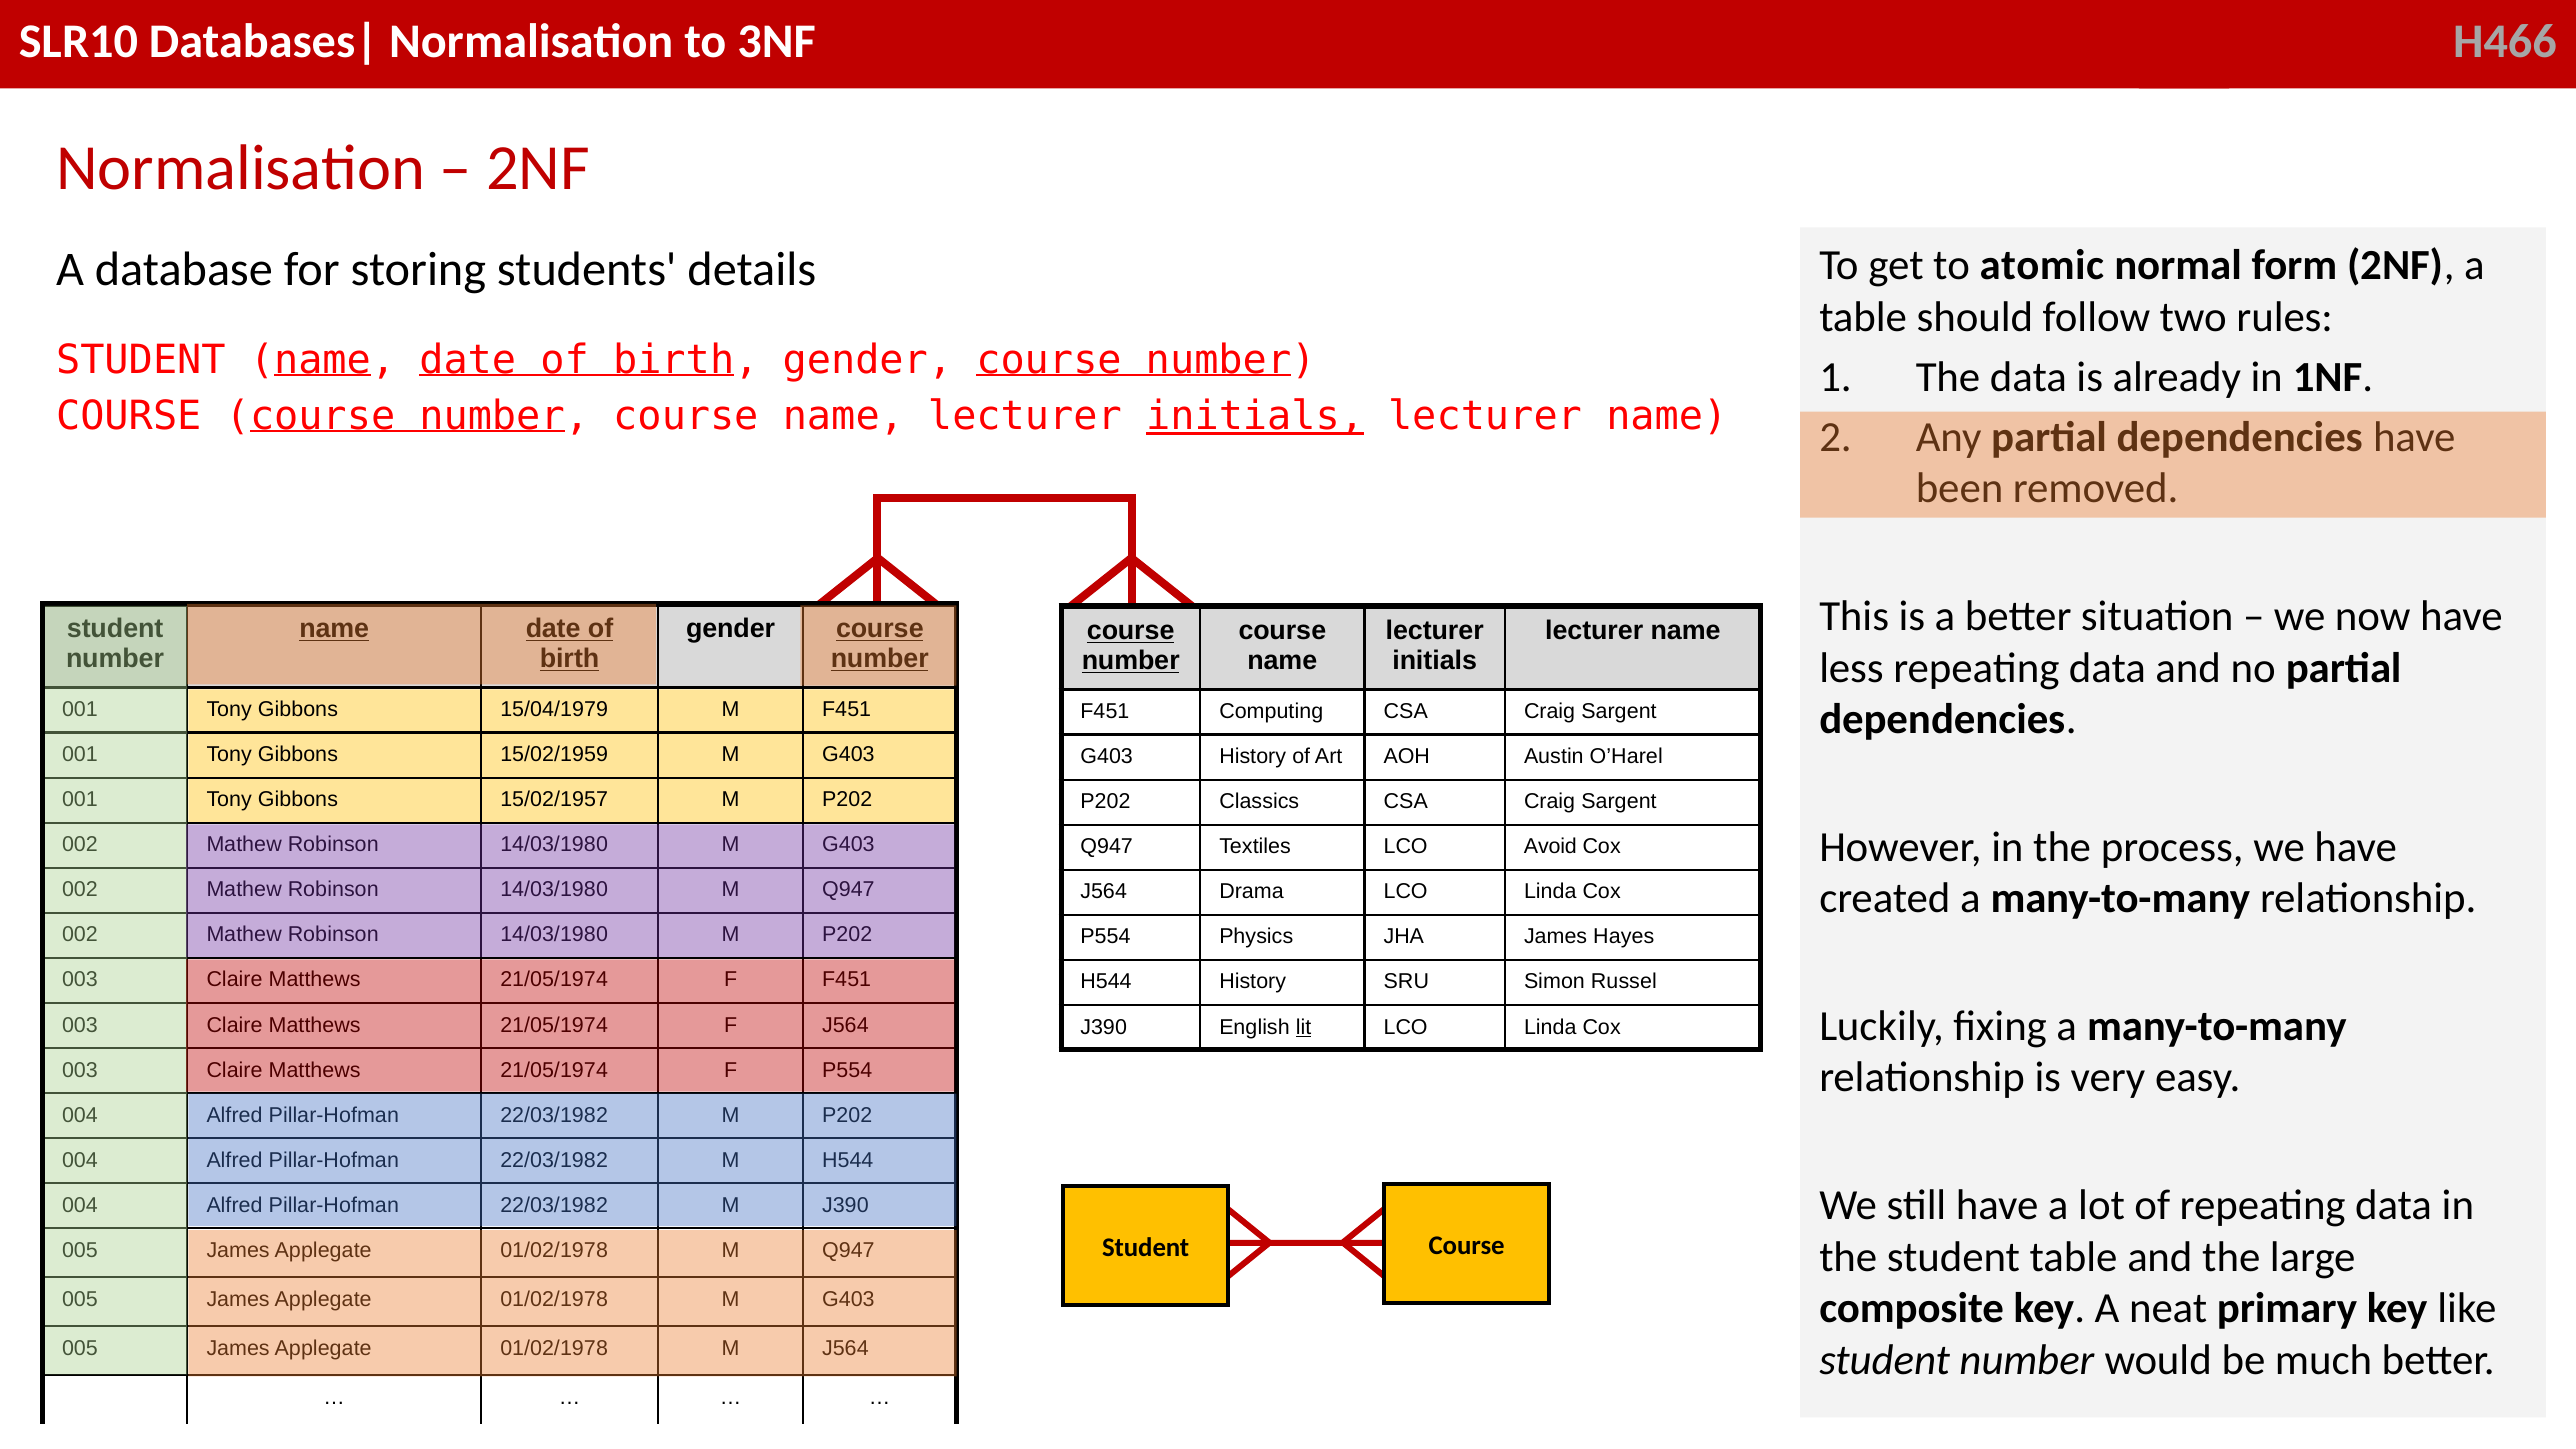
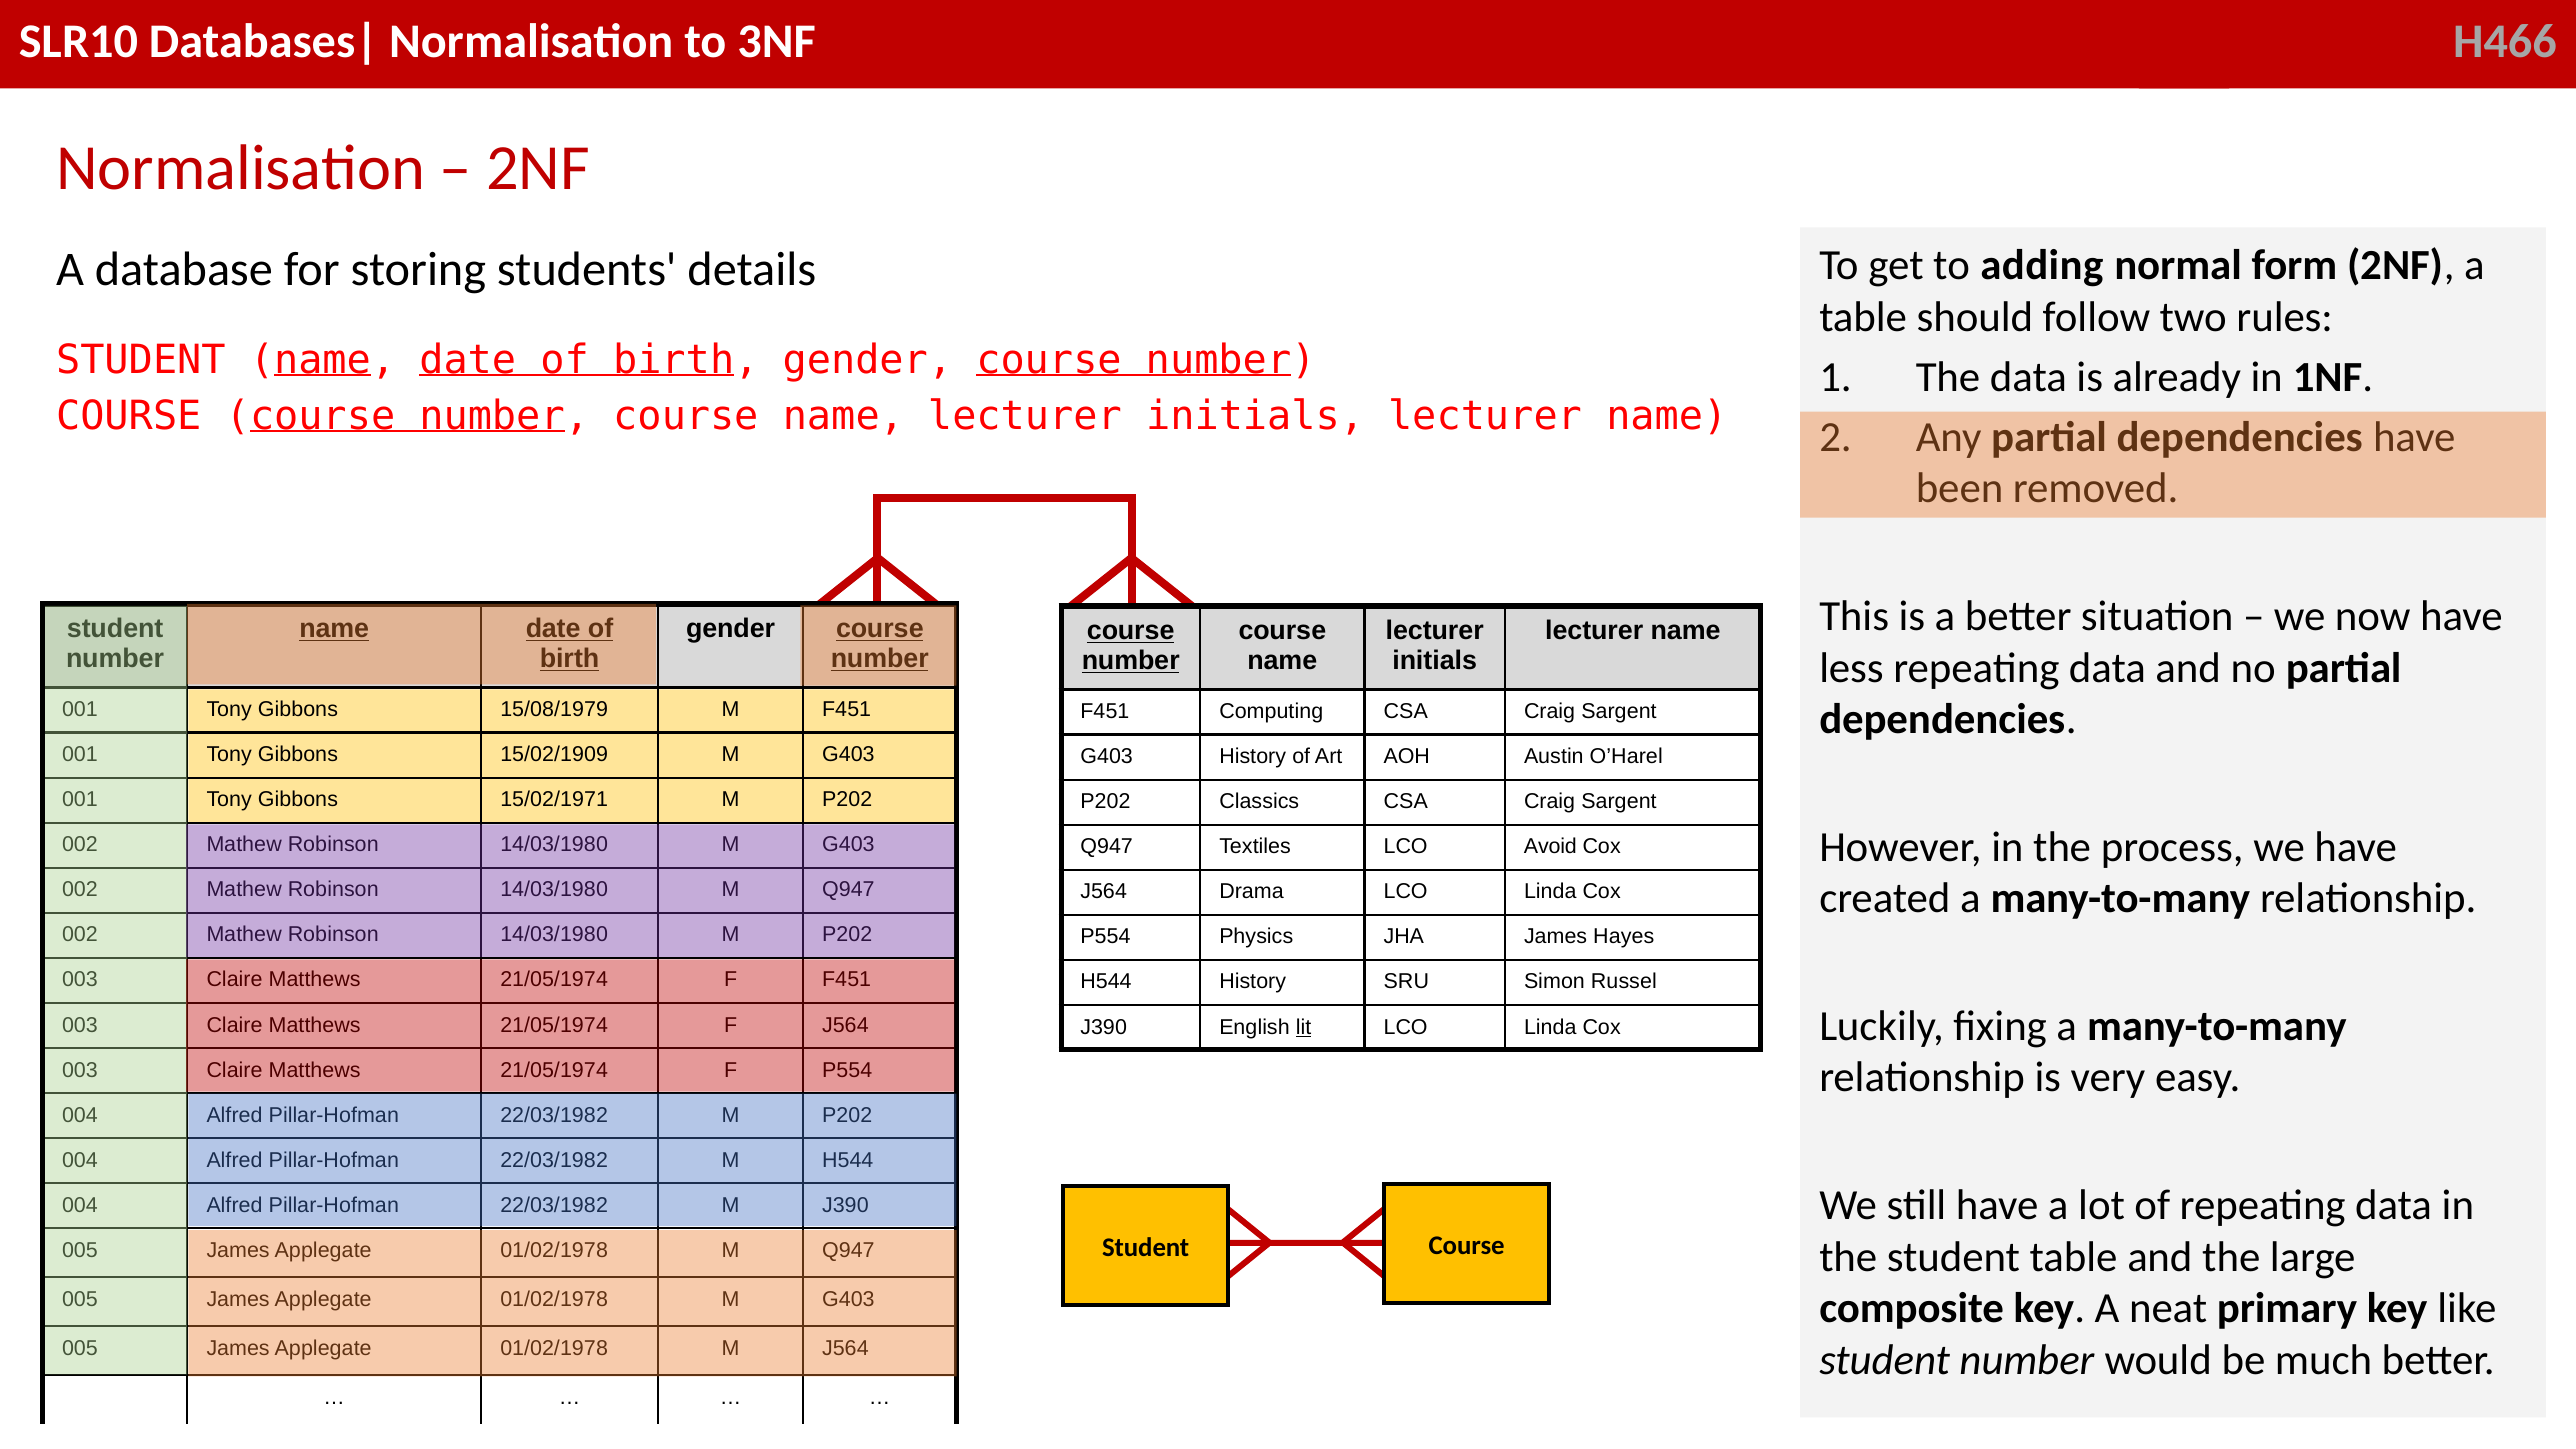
atomic: atomic -> adding
initials at (1255, 416) underline: present -> none
15/04/1979: 15/04/1979 -> 15/08/1979
15/02/1959: 15/02/1959 -> 15/02/1909
15/02/1957: 15/02/1957 -> 15/02/1971
